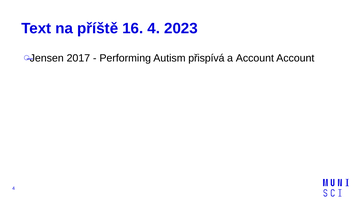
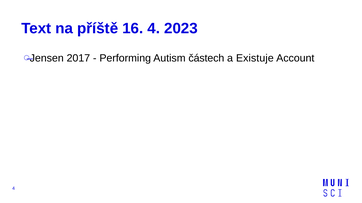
přispívá: přispívá -> částech
a Account: Account -> Existuje
